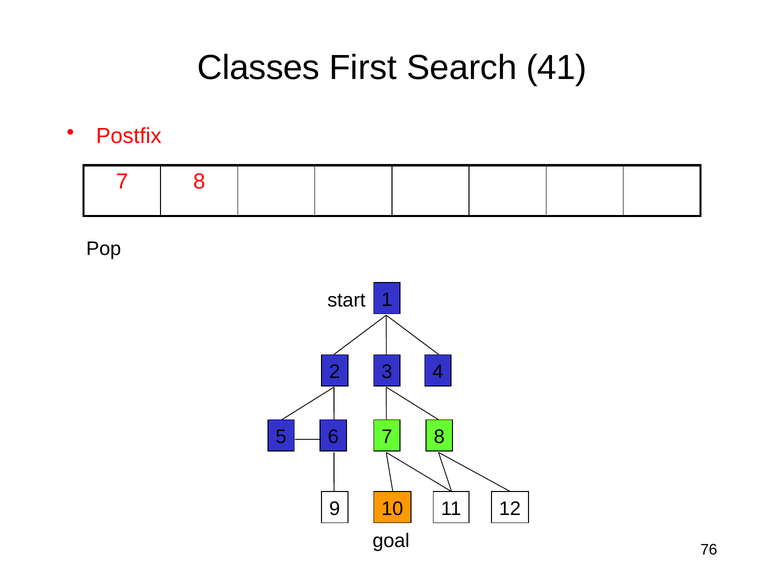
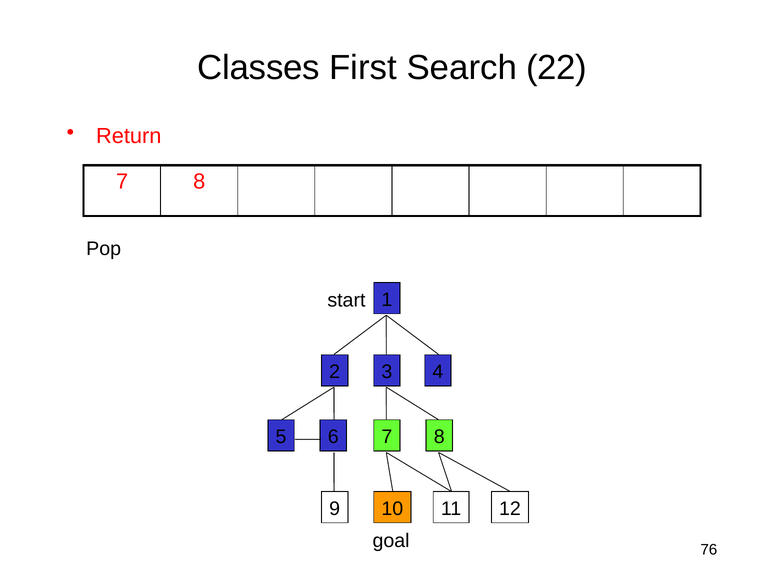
41: 41 -> 22
Postfix: Postfix -> Return
